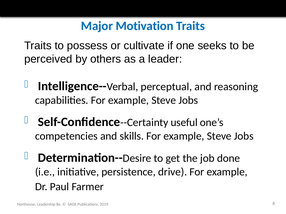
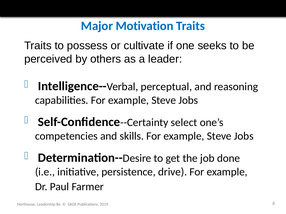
useful: useful -> select
